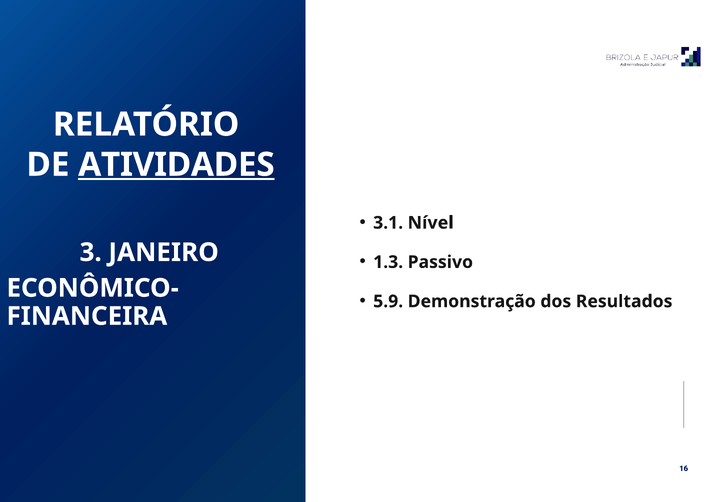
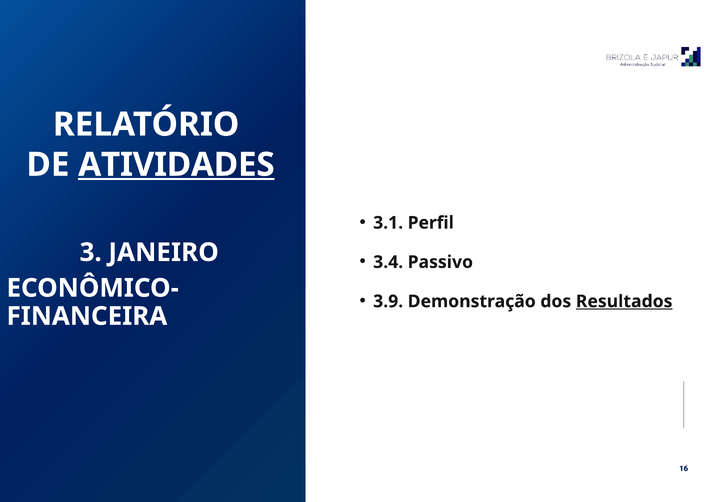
Nível: Nível -> Perfil
1.3: 1.3 -> 3.4
5.9: 5.9 -> 3.9
Resultados underline: none -> present
